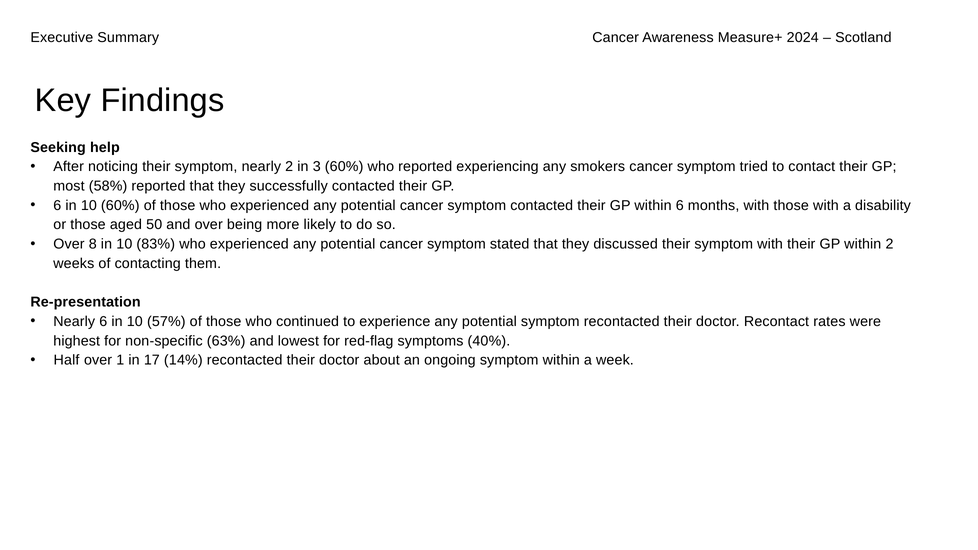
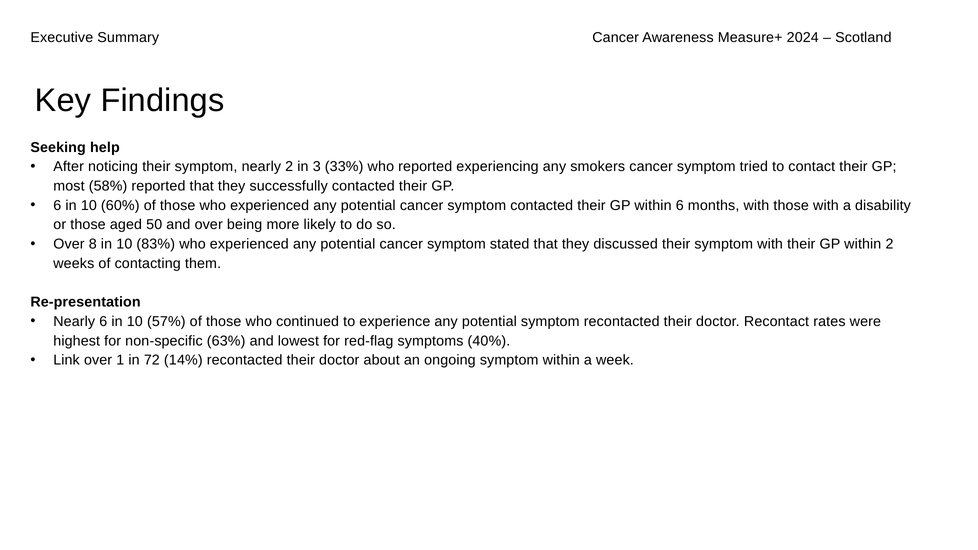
3 60%: 60% -> 33%
Half: Half -> Link
17: 17 -> 72
